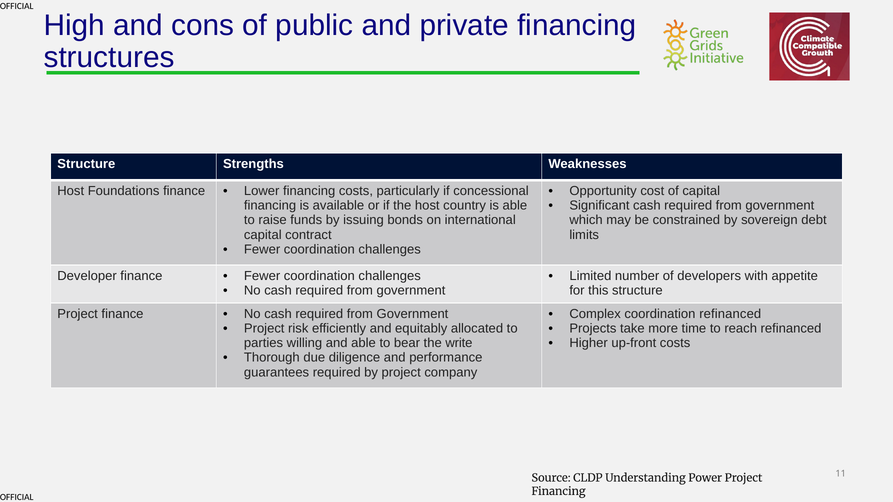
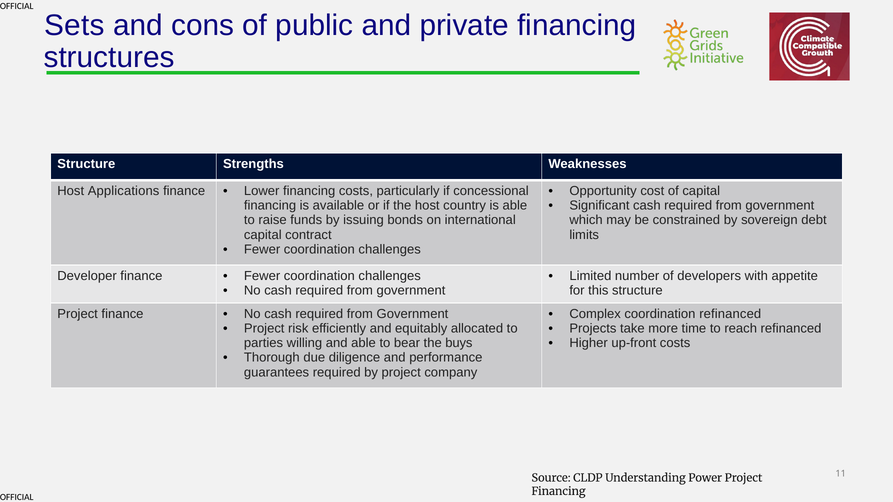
High: High -> Sets
Foundations: Foundations -> Applications
write: write -> buys
